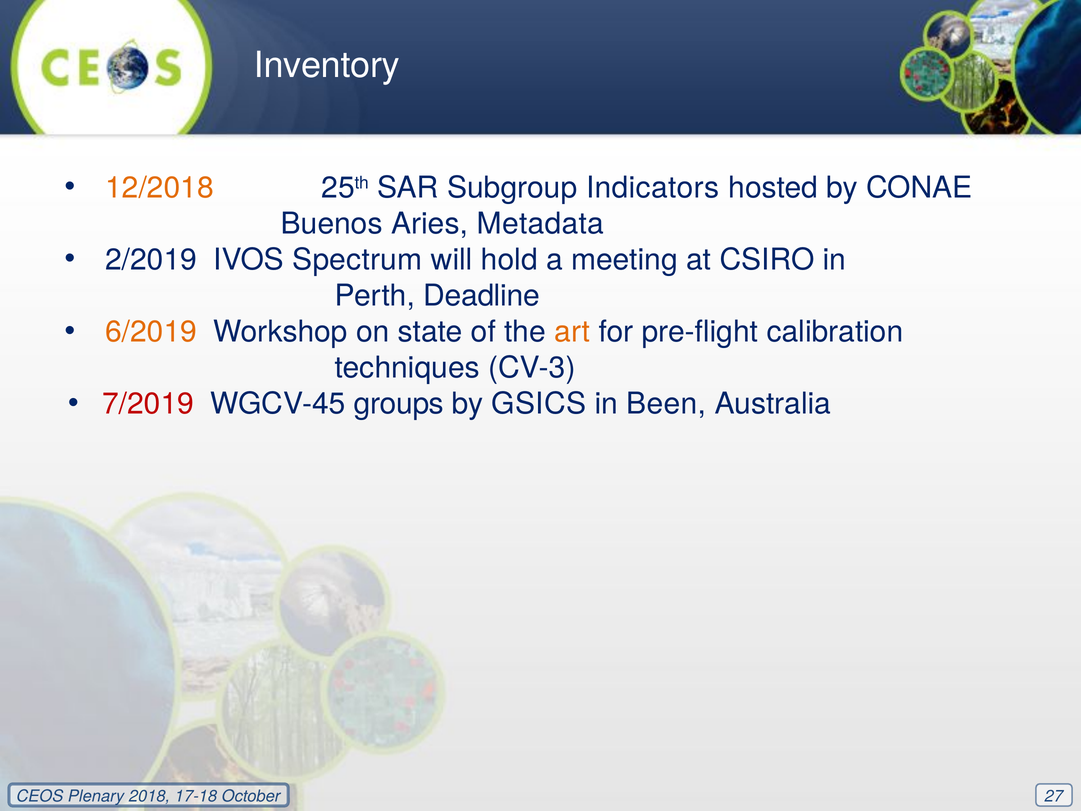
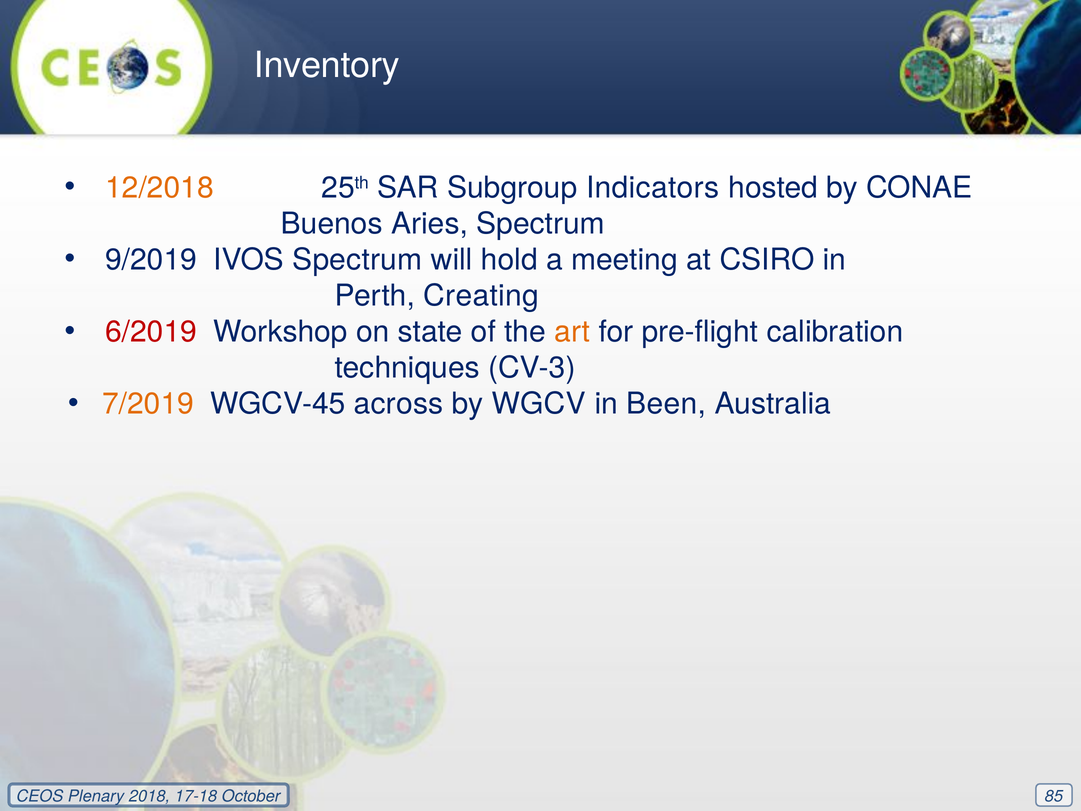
Aries Metadata: Metadata -> Spectrum
2/2019: 2/2019 -> 9/2019
Deadline: Deadline -> Creating
6/2019 colour: orange -> red
7/2019 colour: red -> orange
groups: groups -> across
GSICS: GSICS -> WGCV
27: 27 -> 85
